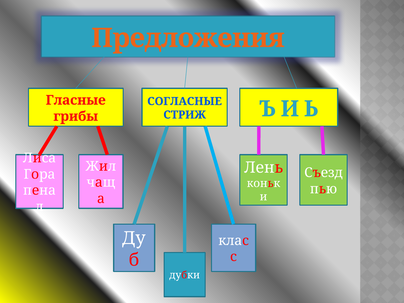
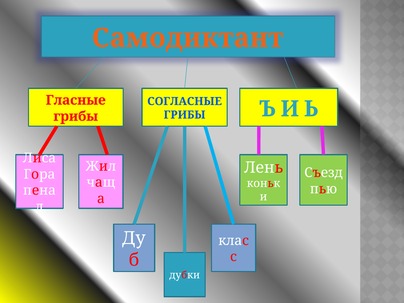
Предложения: Предложения -> Самодиктант
СТРИЖ at (185, 115): СТРИЖ -> ГРИБЫ
